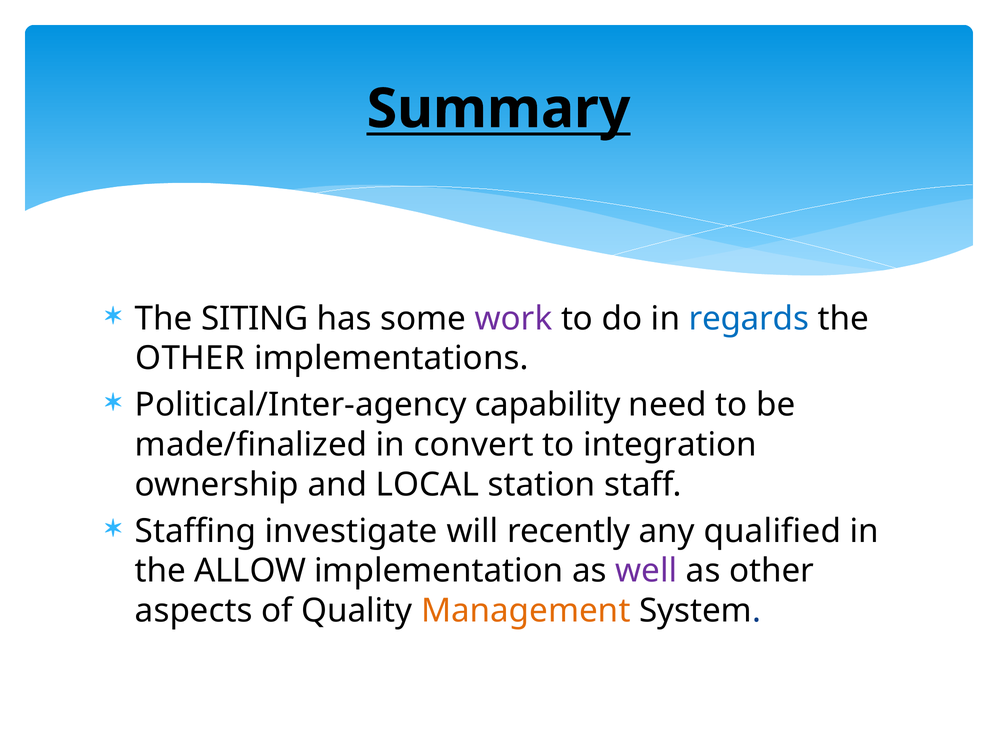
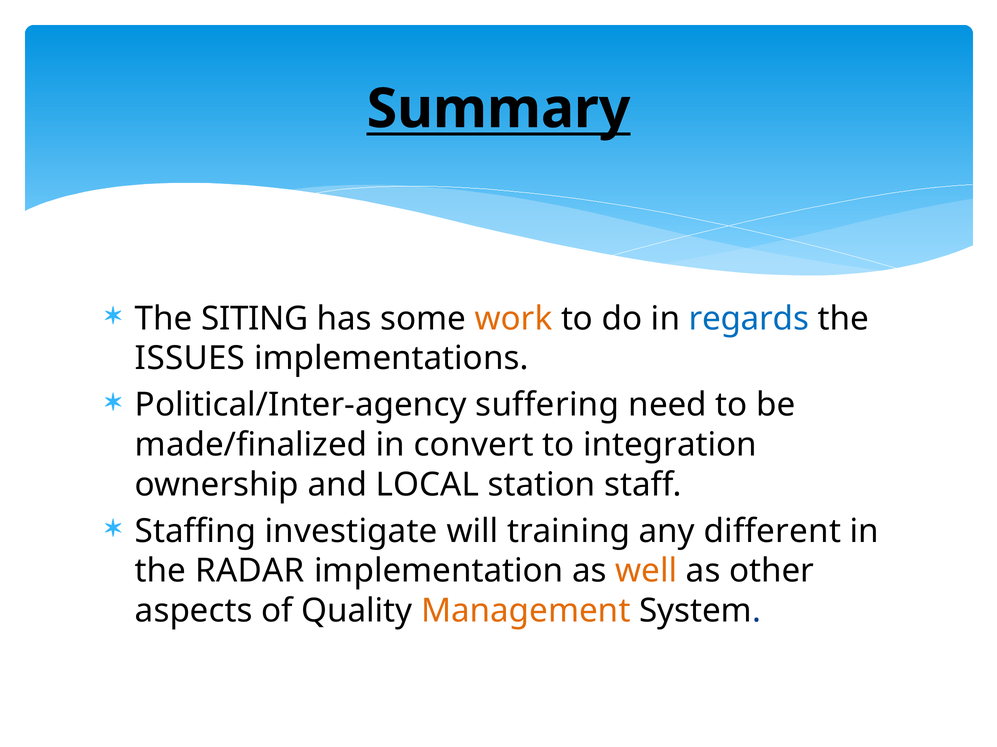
work colour: purple -> orange
OTHER at (190, 359): OTHER -> ISSUES
capability: capability -> suffering
recently: recently -> training
qualified: qualified -> different
ALLOW: ALLOW -> RADAR
well colour: purple -> orange
